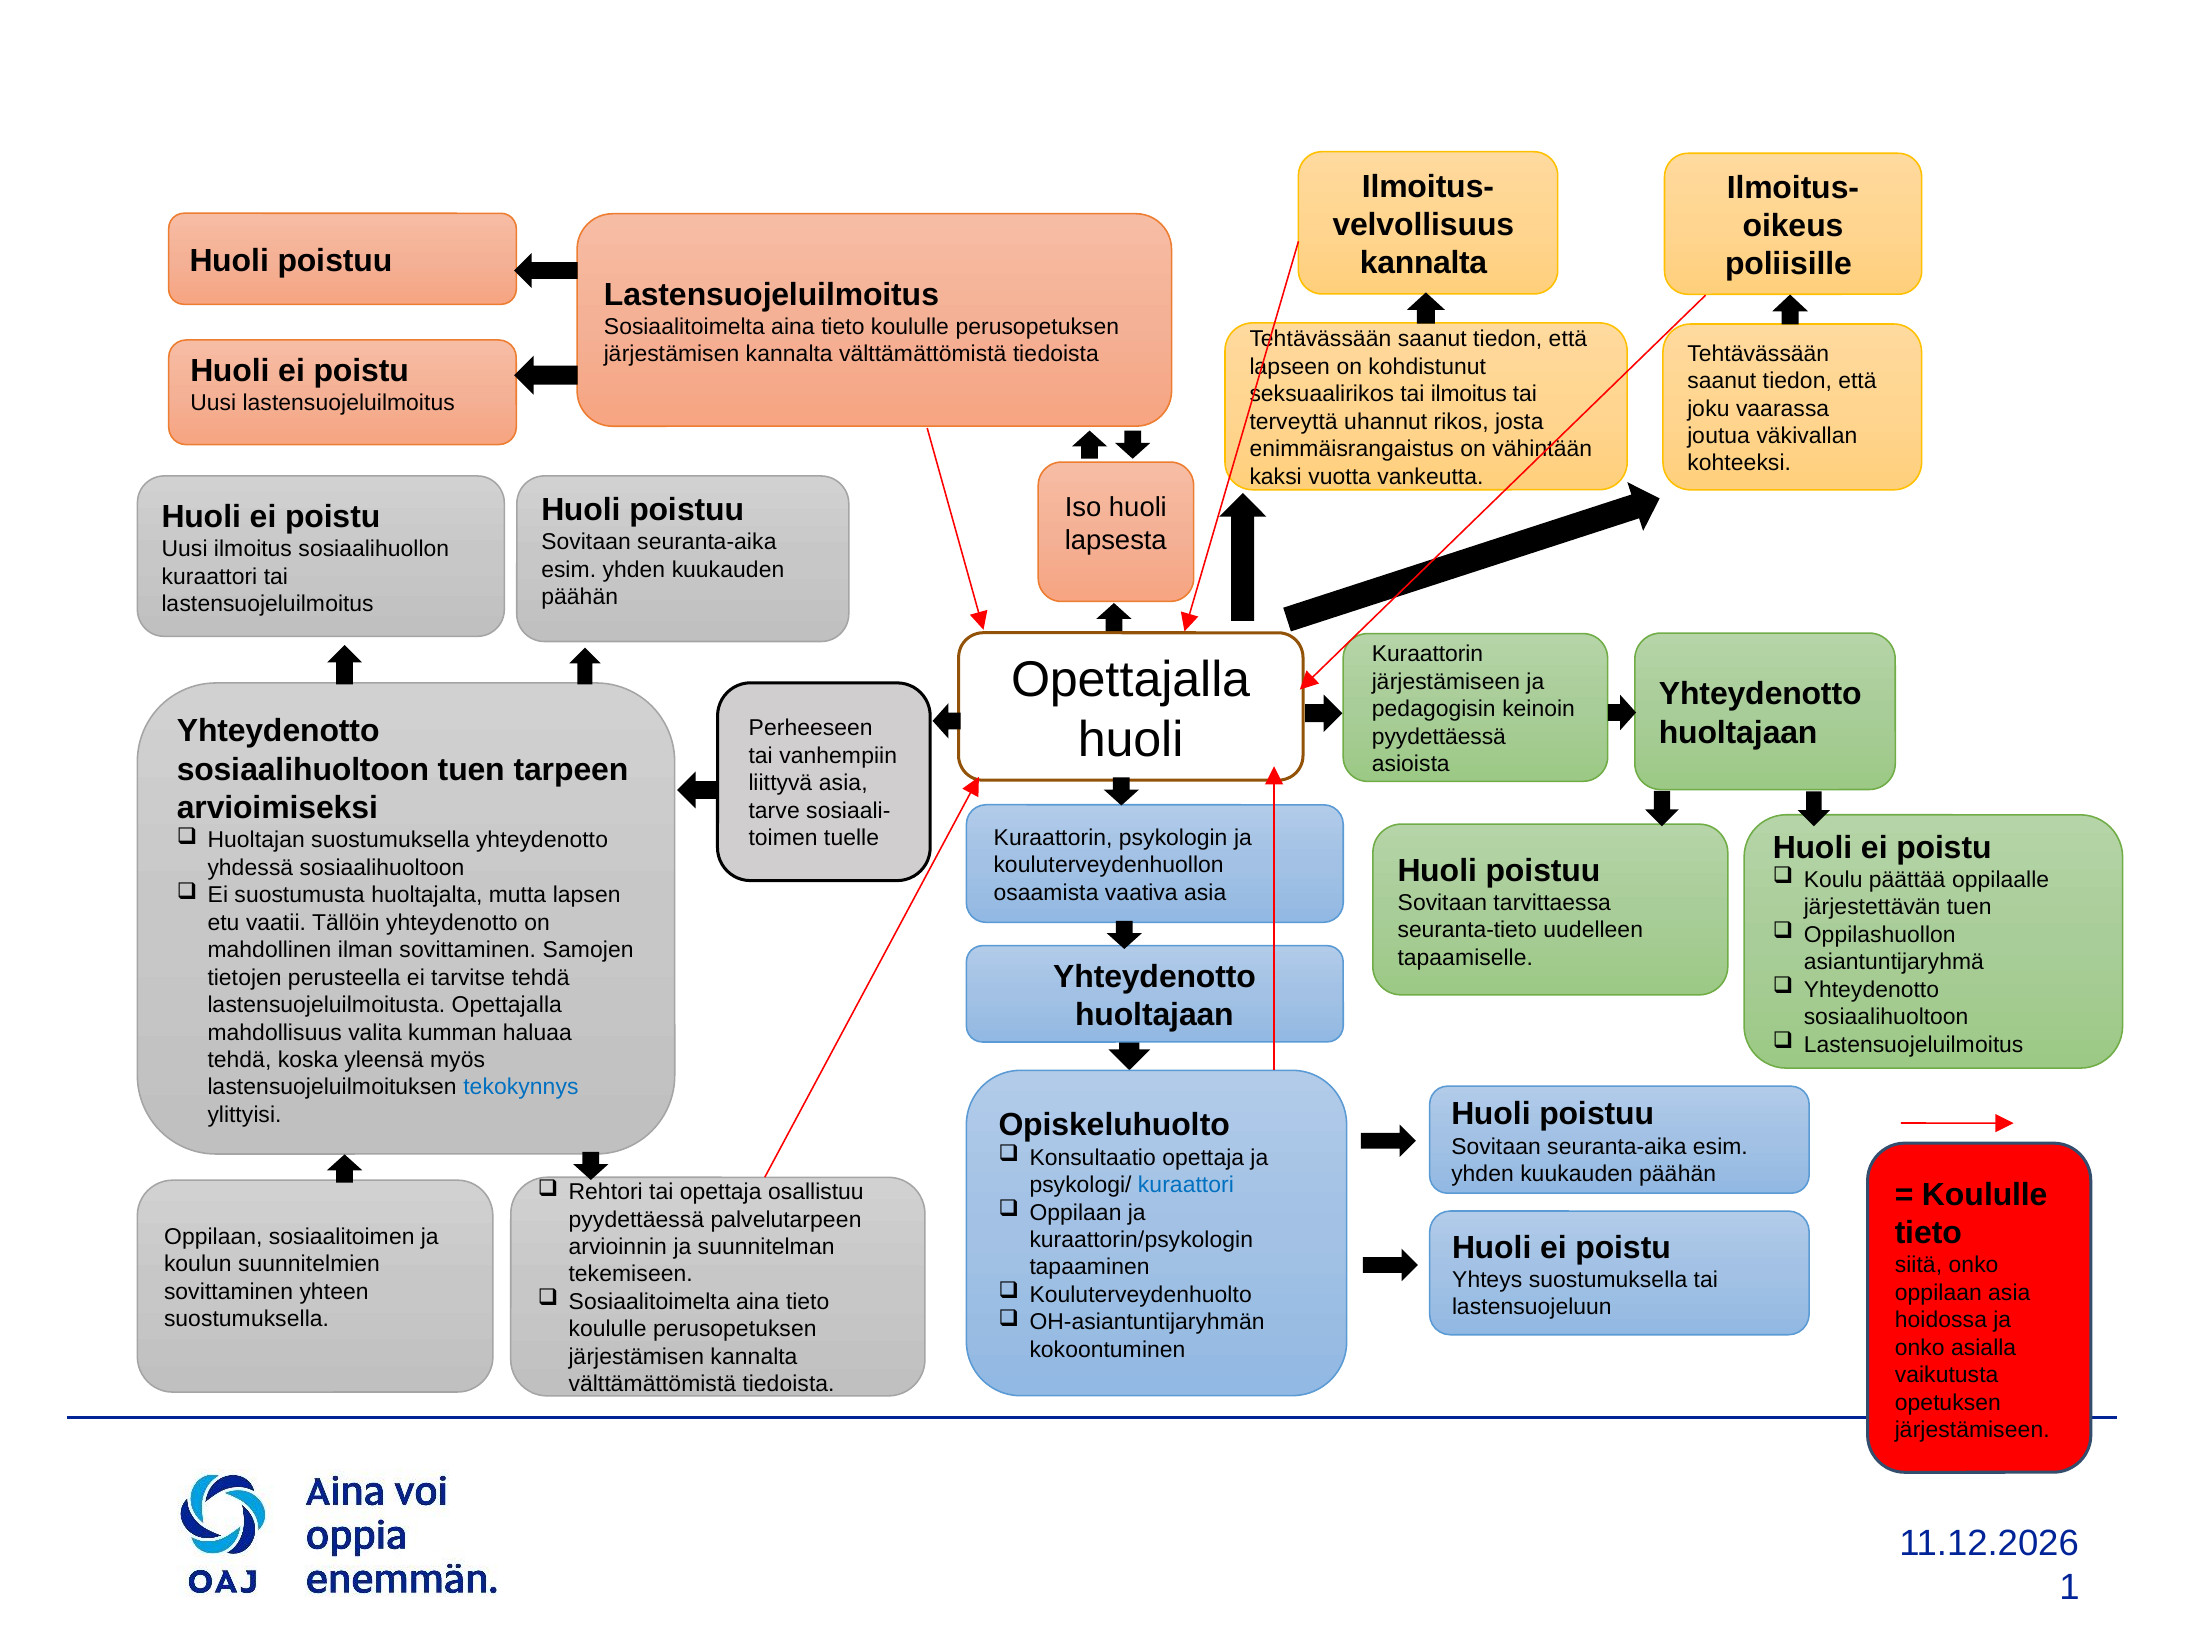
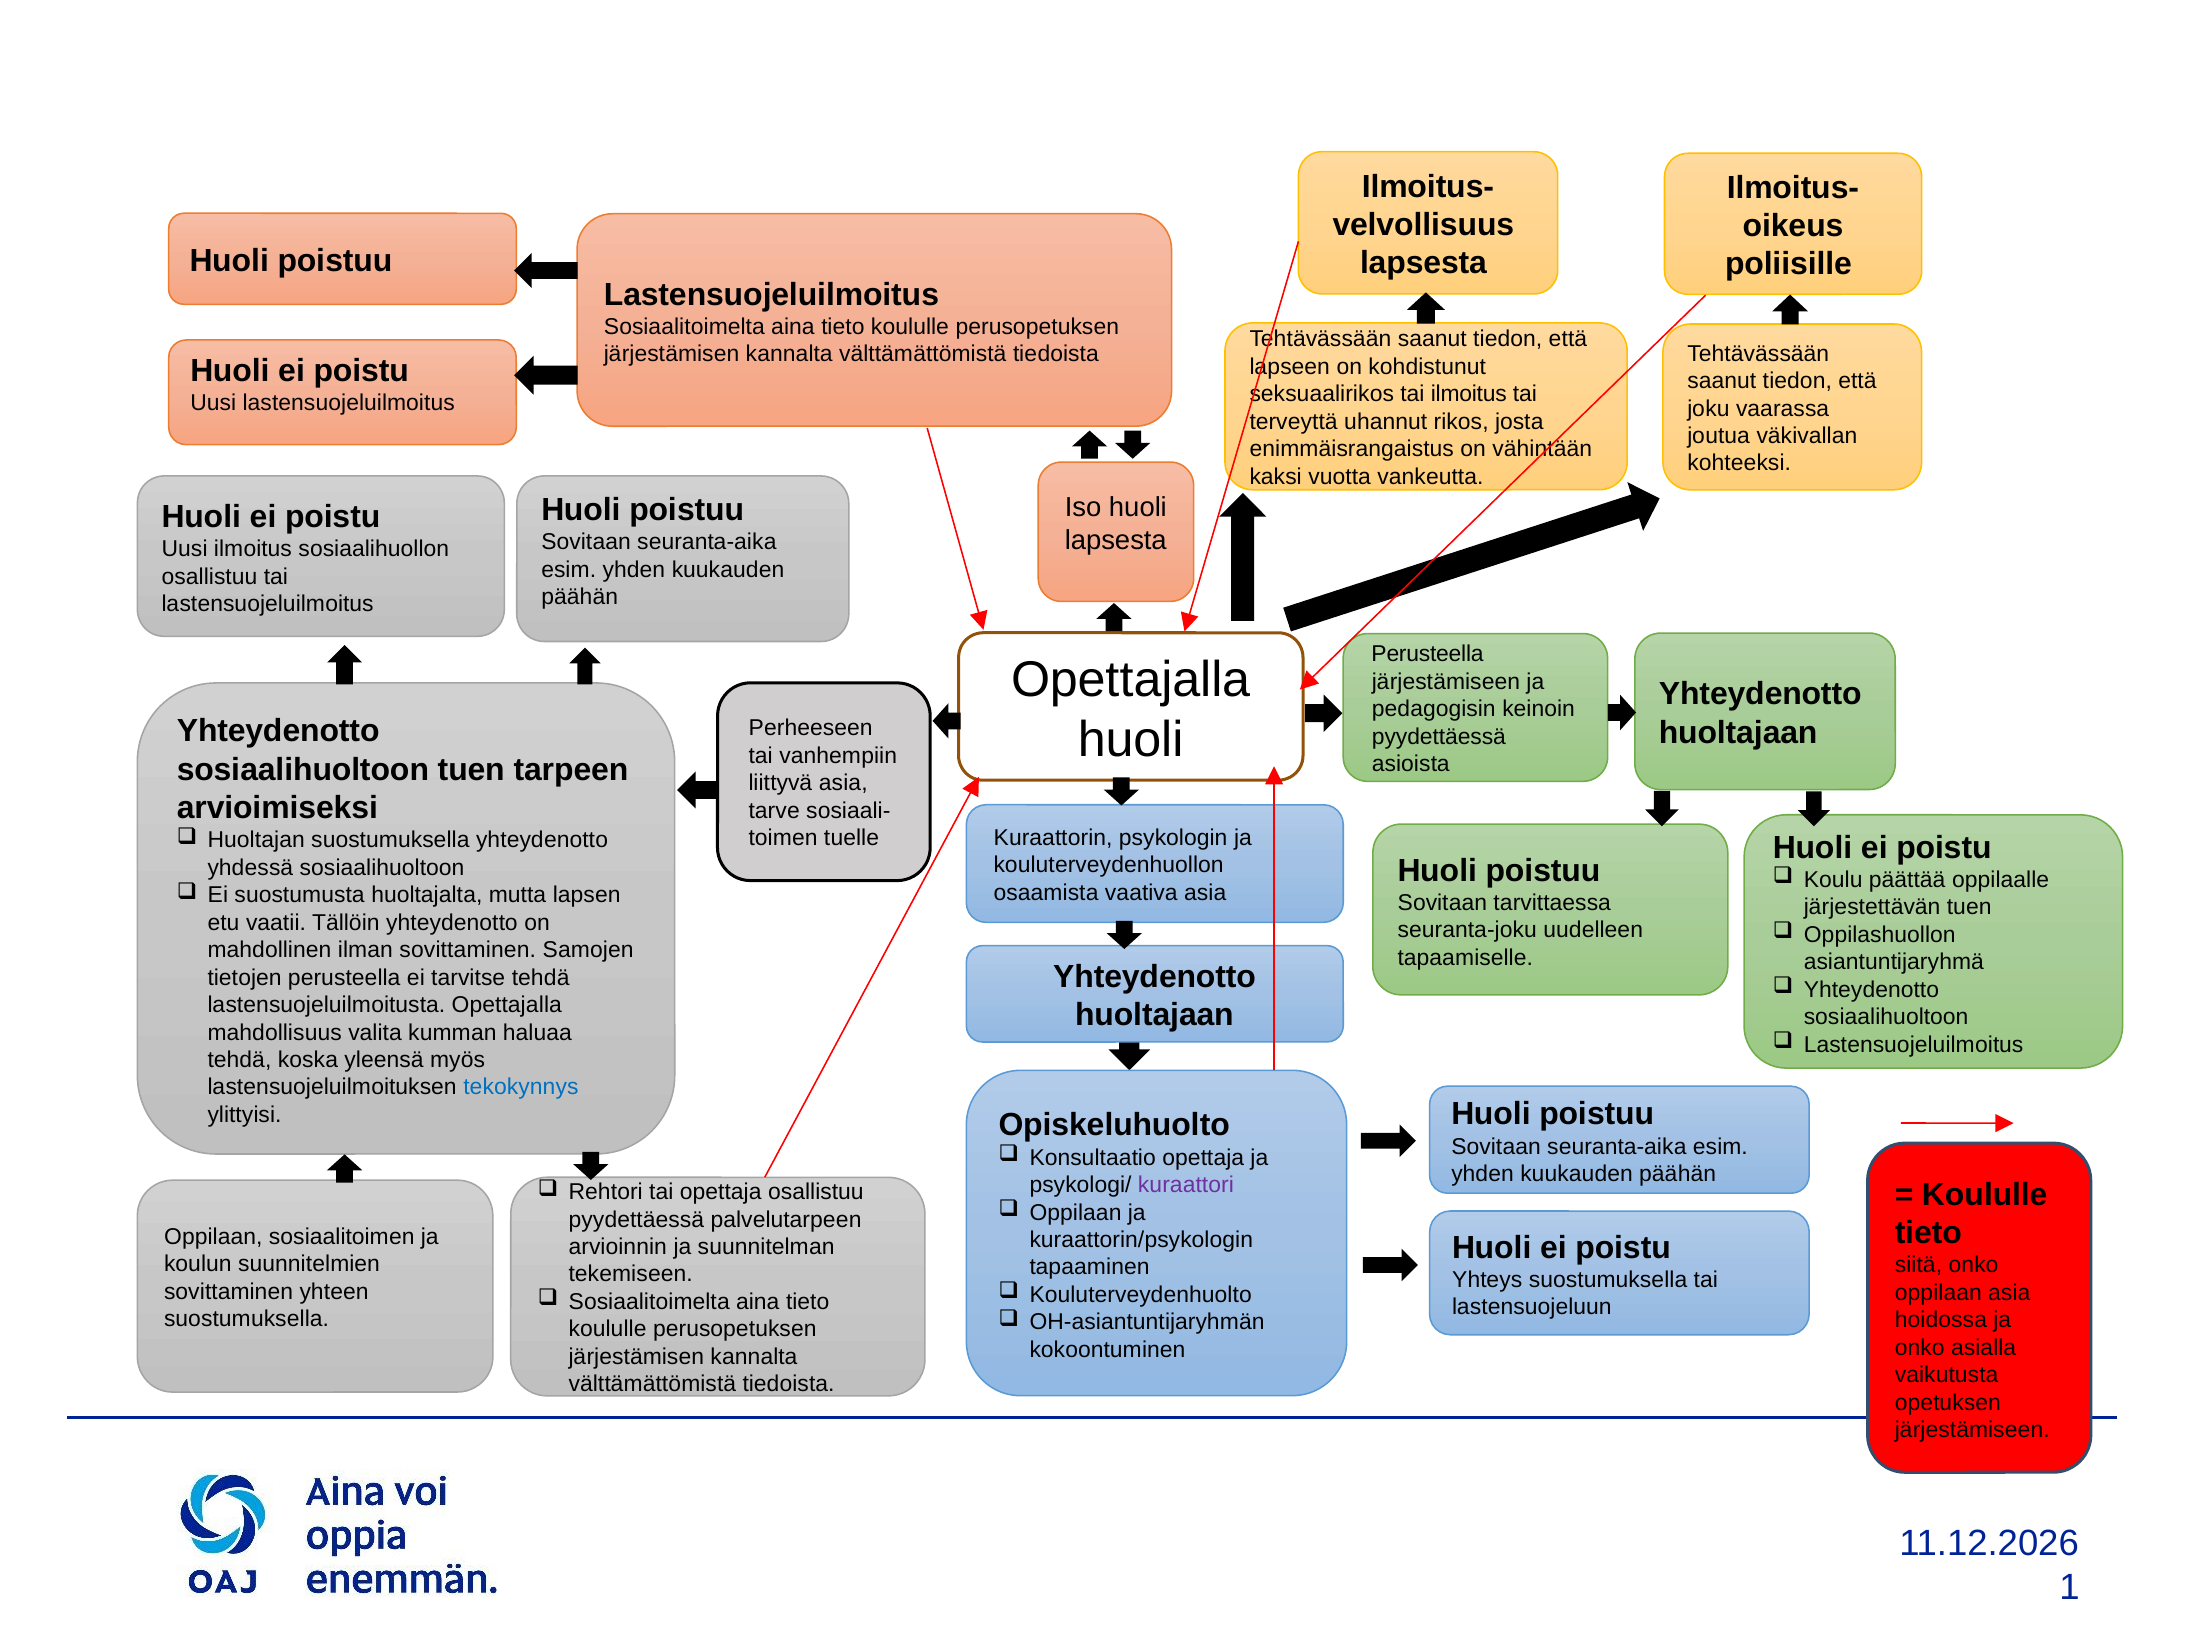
kannalta at (1424, 263): kannalta -> lapsesta
kuraattori at (210, 577): kuraattori -> osallistuu
Kuraattorin at (1427, 654): Kuraattorin -> Perusteella
seuranta-tieto: seuranta-tieto -> seuranta-joku
kuraattori at (1186, 1185) colour: blue -> purple
